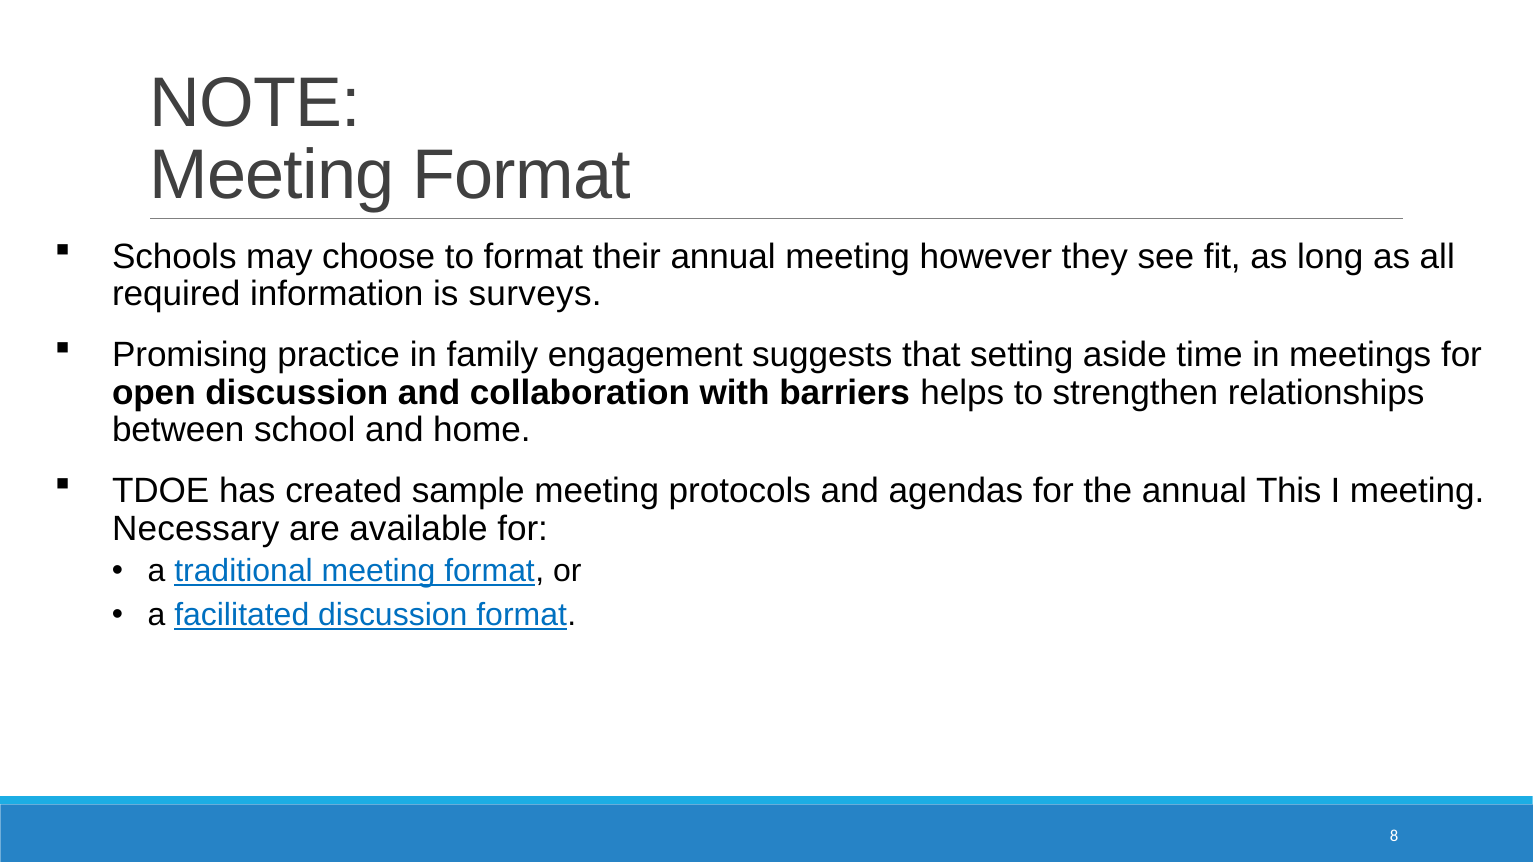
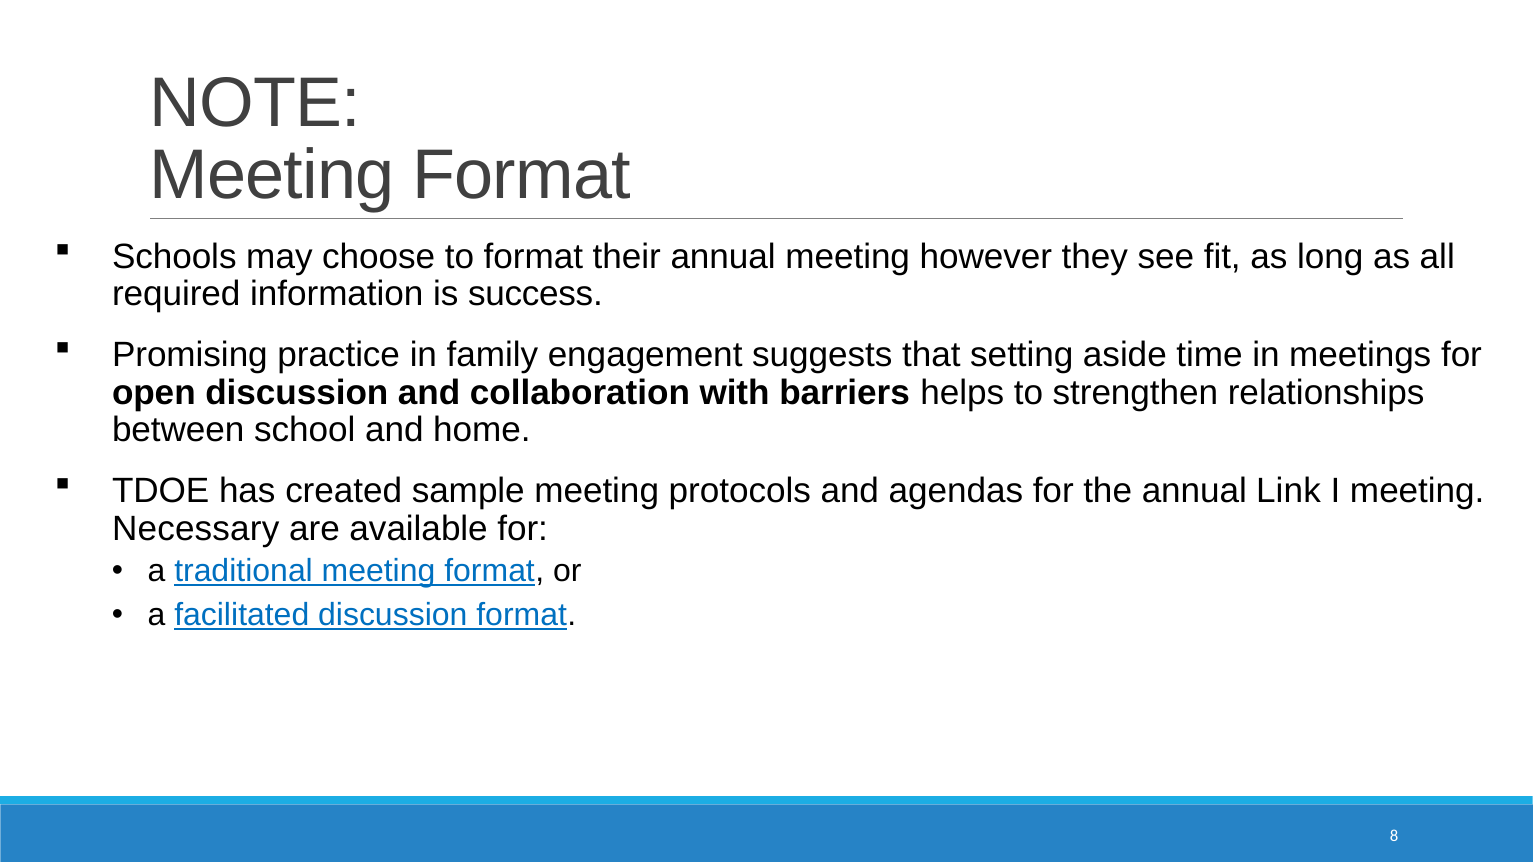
surveys: surveys -> success
This: This -> Link
